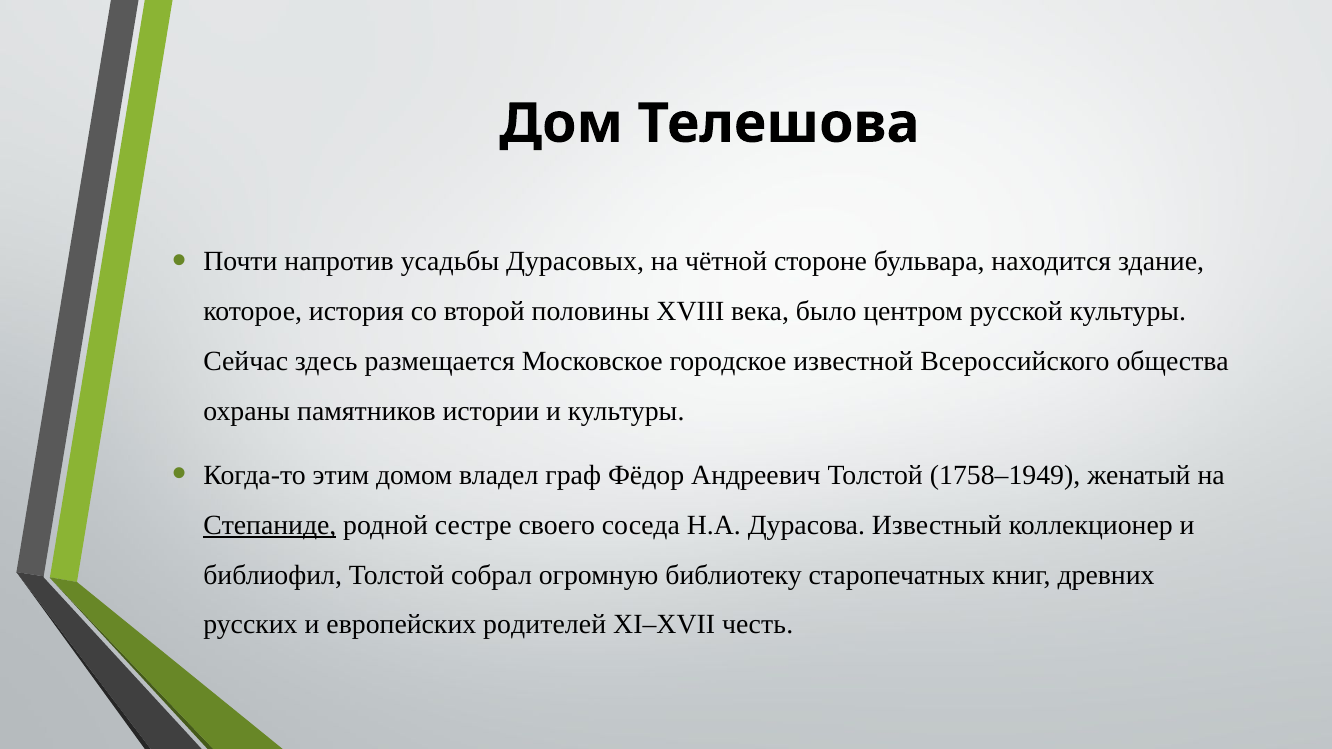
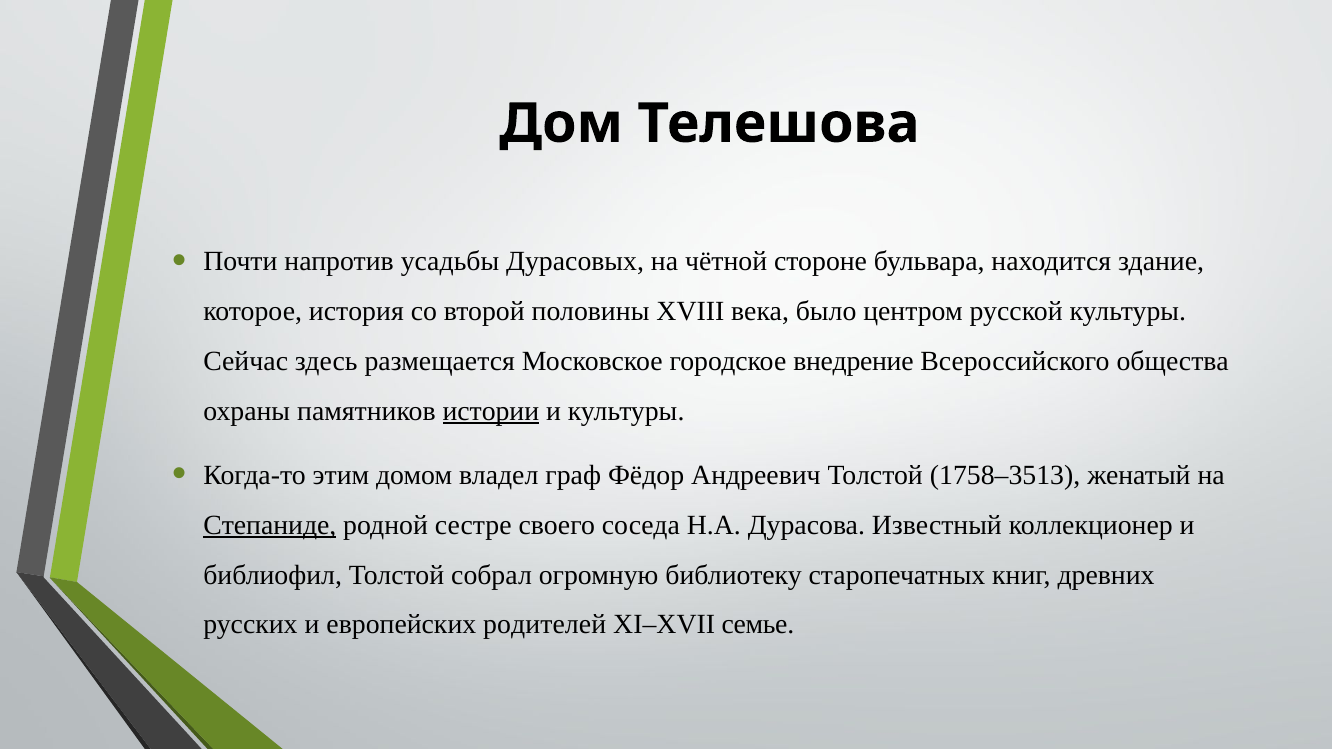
известной: известной -> внедрение
истории underline: none -> present
1758–1949: 1758–1949 -> 1758–3513
честь: честь -> семье
